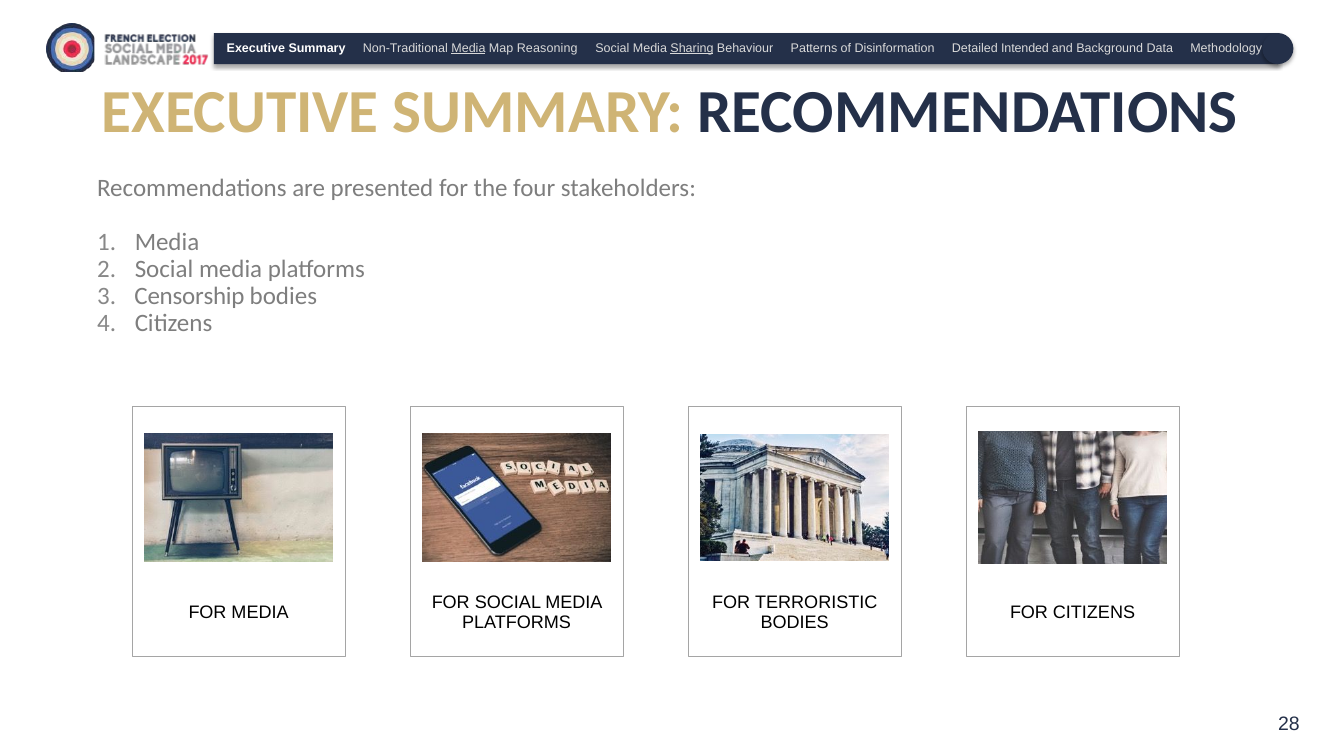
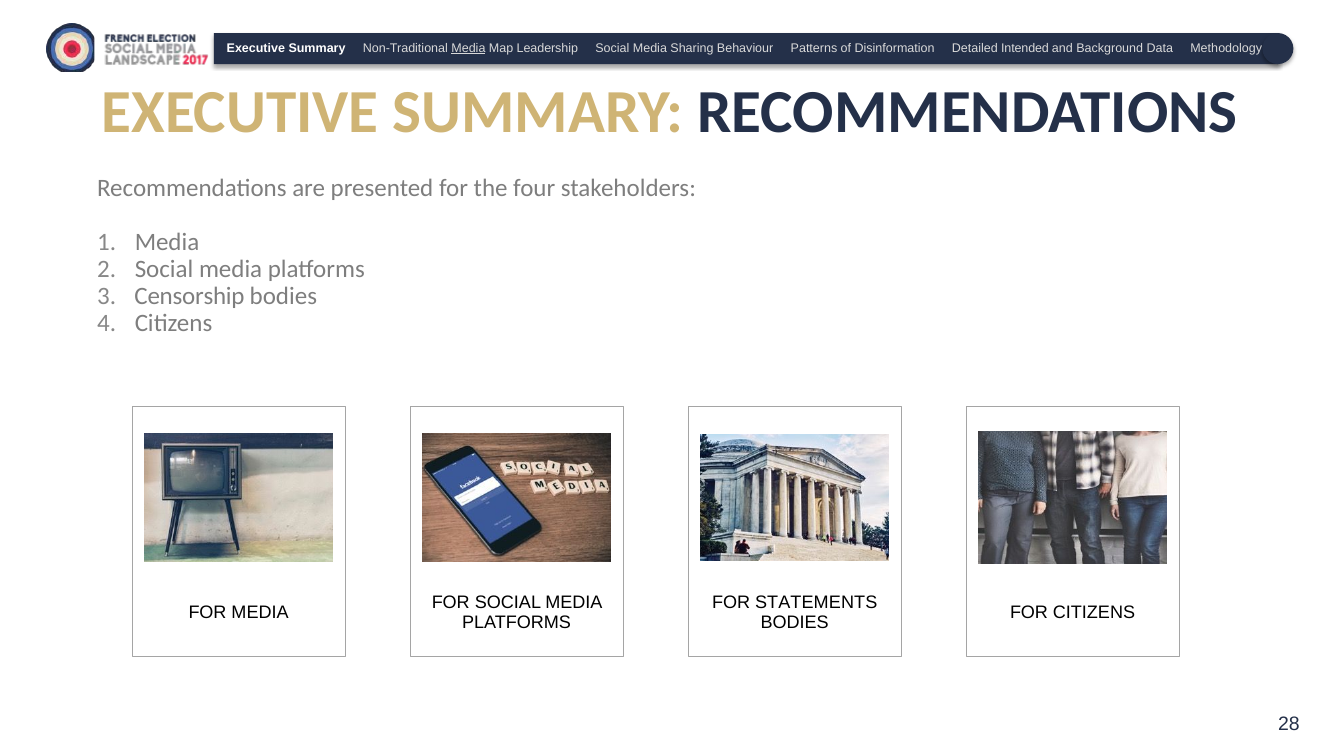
Reasoning: Reasoning -> Leadership
Sharing underline: present -> none
TERRORISTIC: TERRORISTIC -> STATEMENTS
